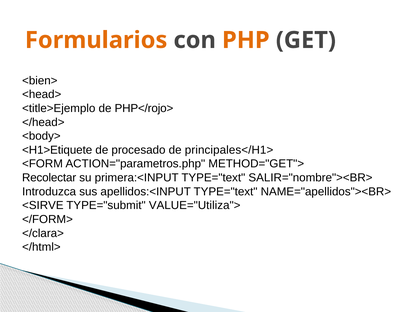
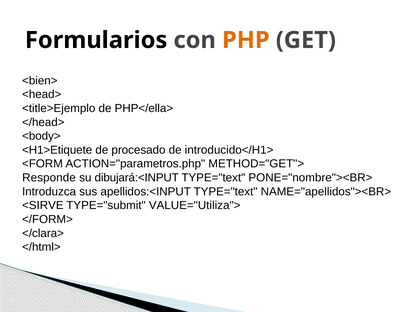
Formularios colour: orange -> black
PHP</rojo>: PHP</rojo> -> PHP</ella>
principales</H1>: principales</H1> -> introducido</H1>
Recolectar: Recolectar -> Responde
primera:<INPUT: primera:<INPUT -> dibujará:<INPUT
SALIR="nombre"><BR>: SALIR="nombre"><BR> -> PONE="nombre"><BR>
